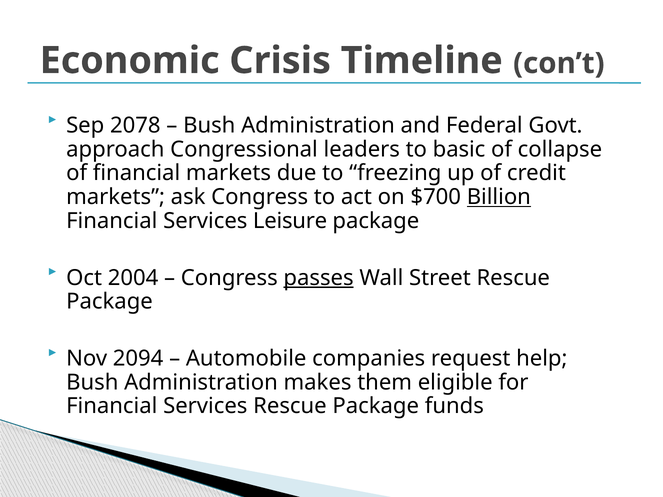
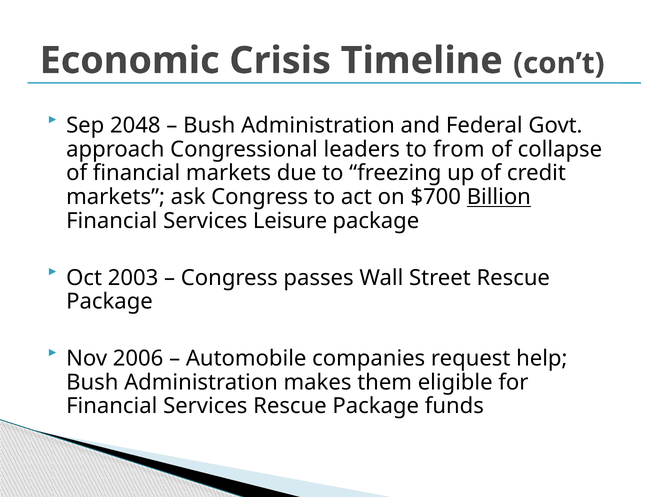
2078: 2078 -> 2048
basic: basic -> from
2004: 2004 -> 2003
passes underline: present -> none
2094: 2094 -> 2006
